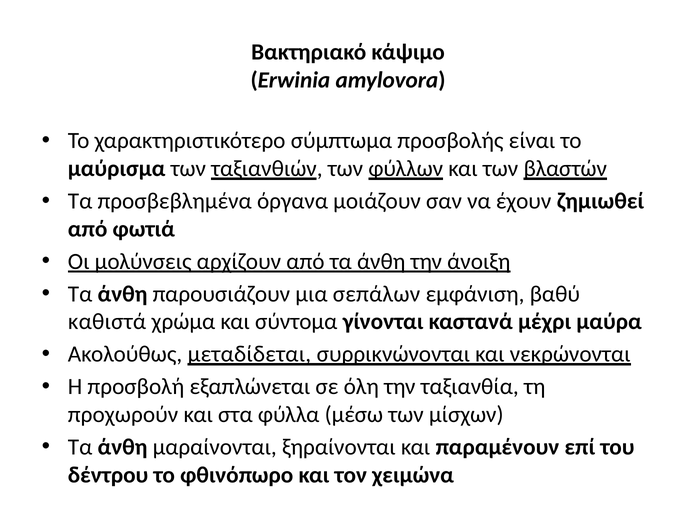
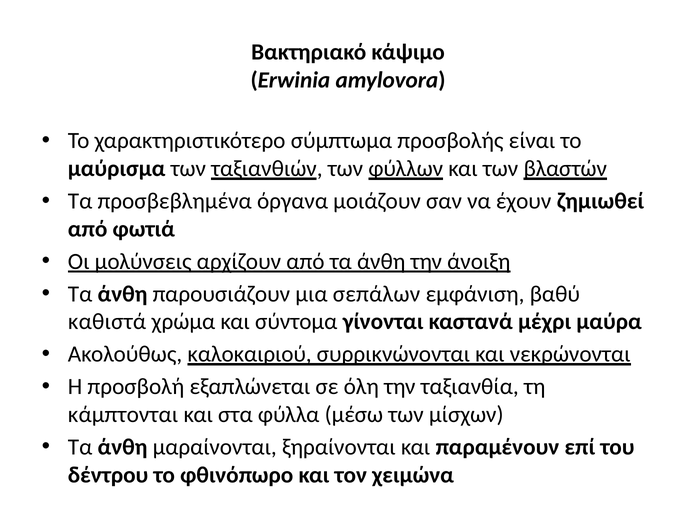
μεταδίδεται: μεταδίδεται -> καλοκαιριού
προχωρούν: προχωρούν -> κάμπτονται
